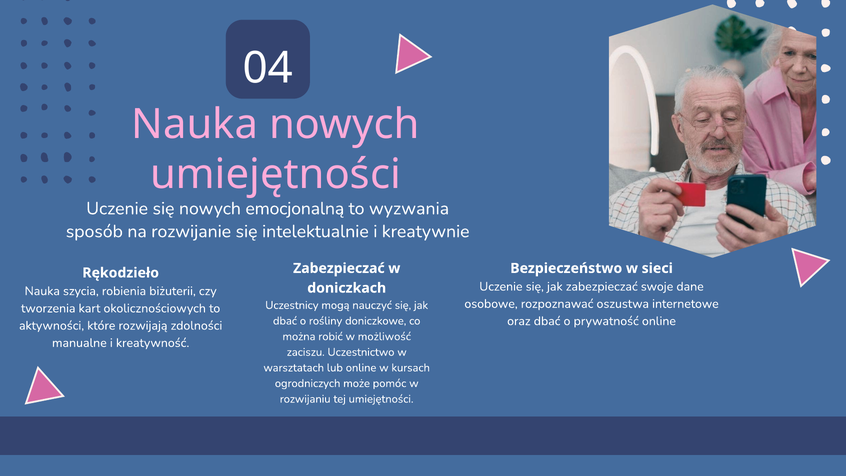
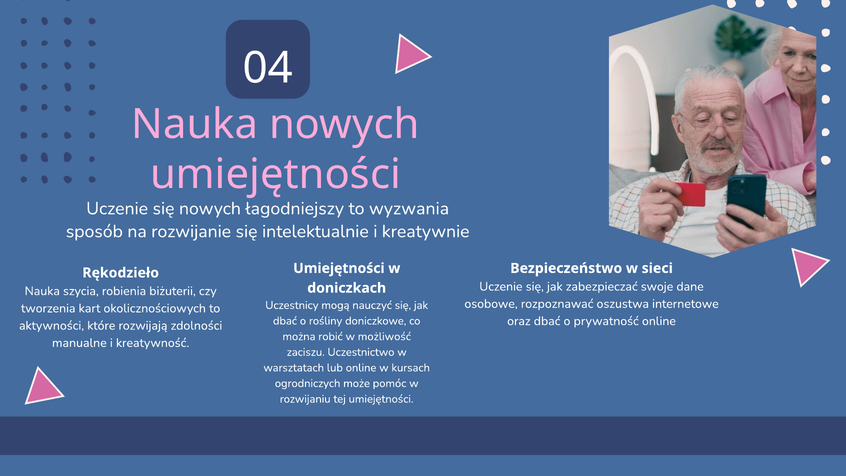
emocjonalną: emocjonalną -> łagodniejszy
Zabezpieczać at (339, 268): Zabezpieczać -> Umiejętności
